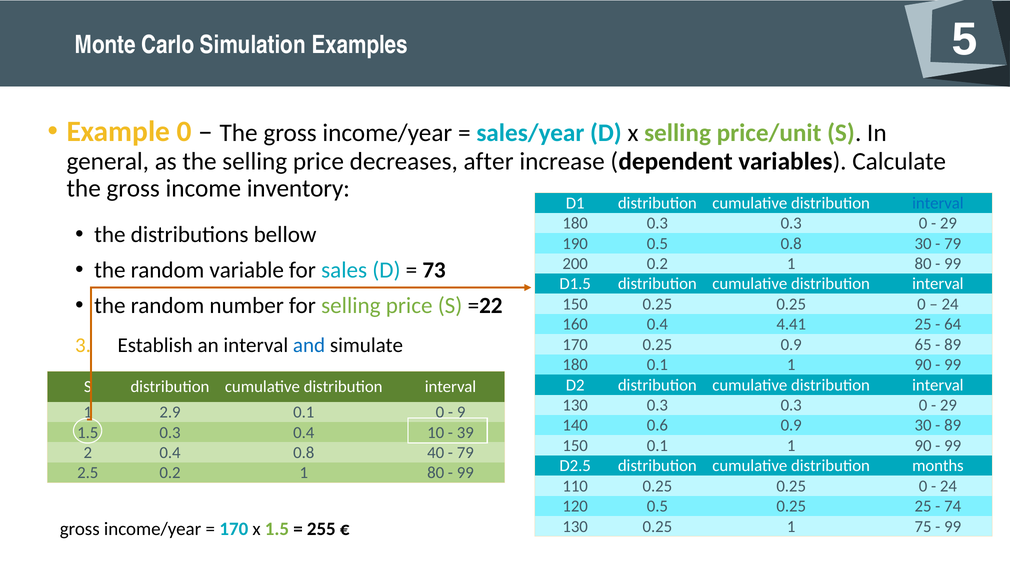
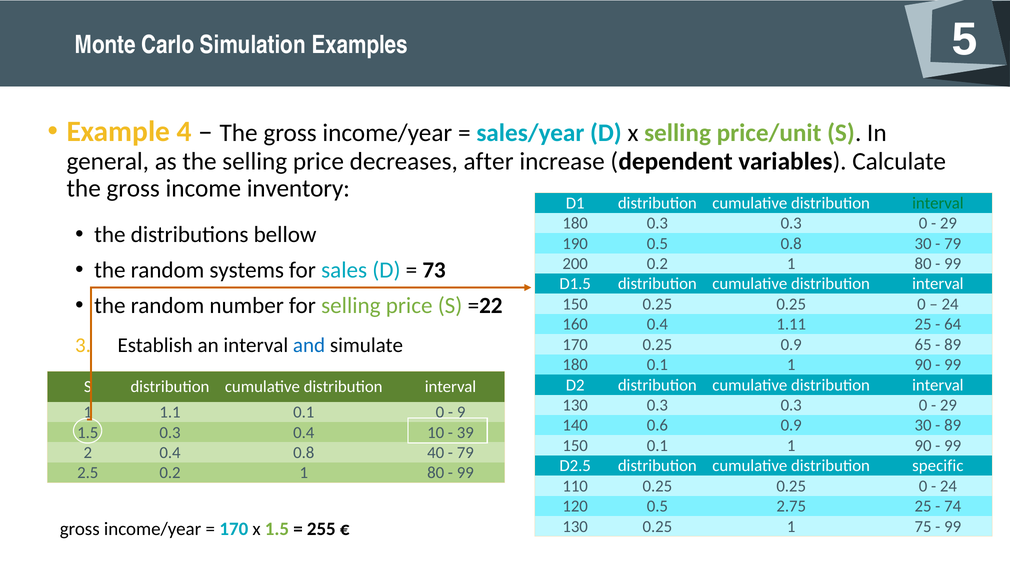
Example 0: 0 -> 4
interval at (938, 203) colour: blue -> green
variable: variable -> systems
4.41: 4.41 -> 1.11
2.9: 2.9 -> 1.1
months: months -> specific
0.5 0.25: 0.25 -> 2.75
